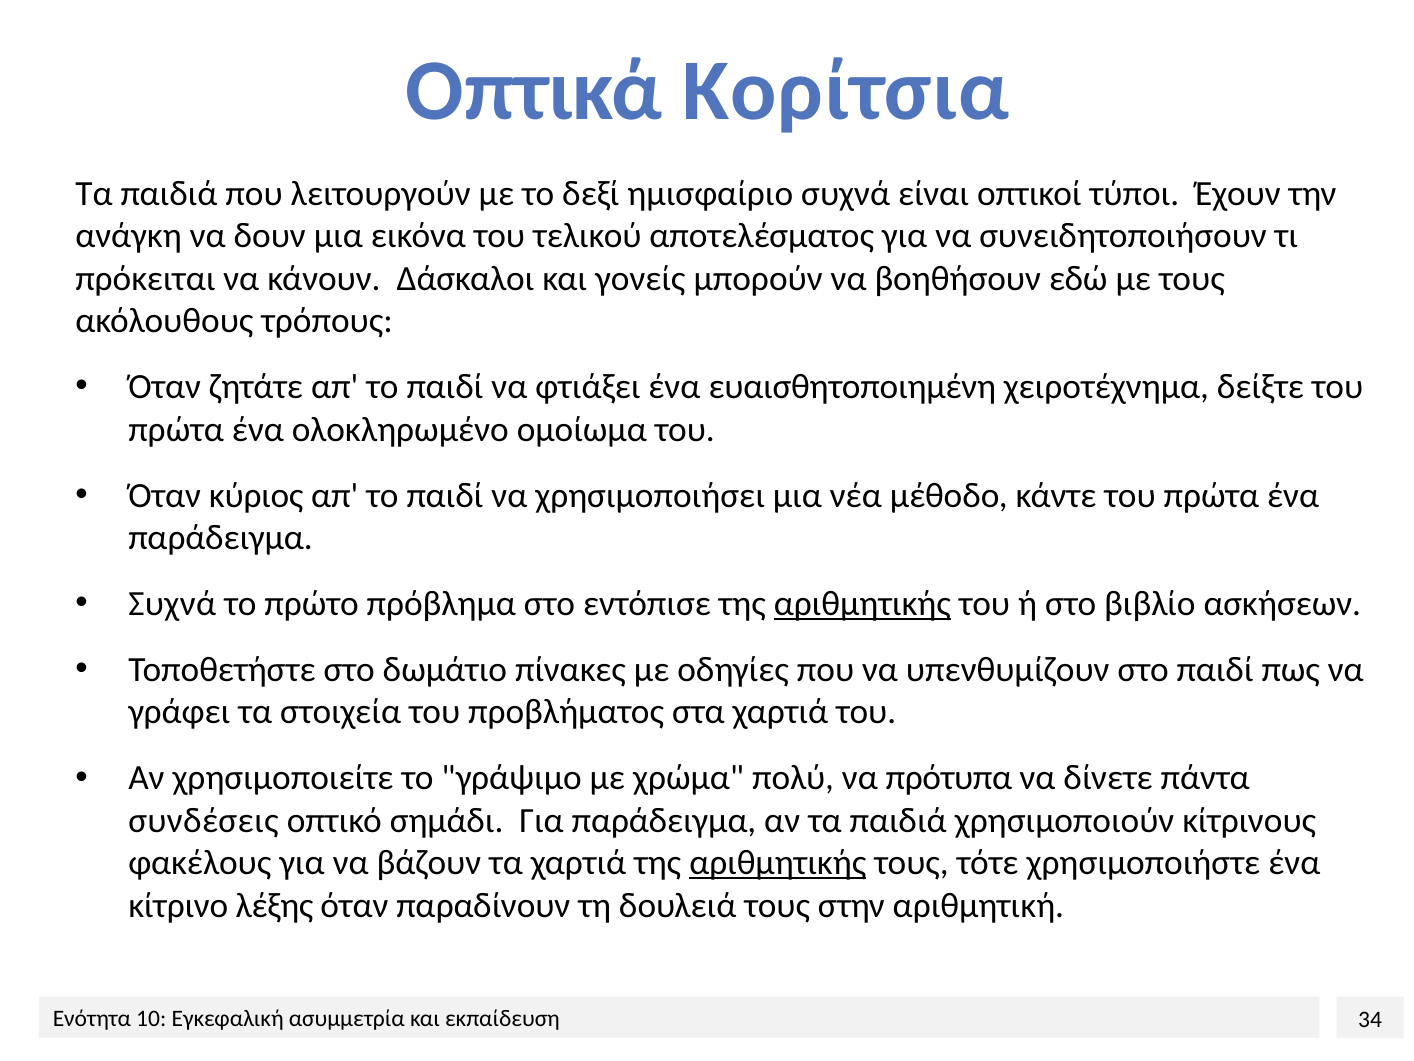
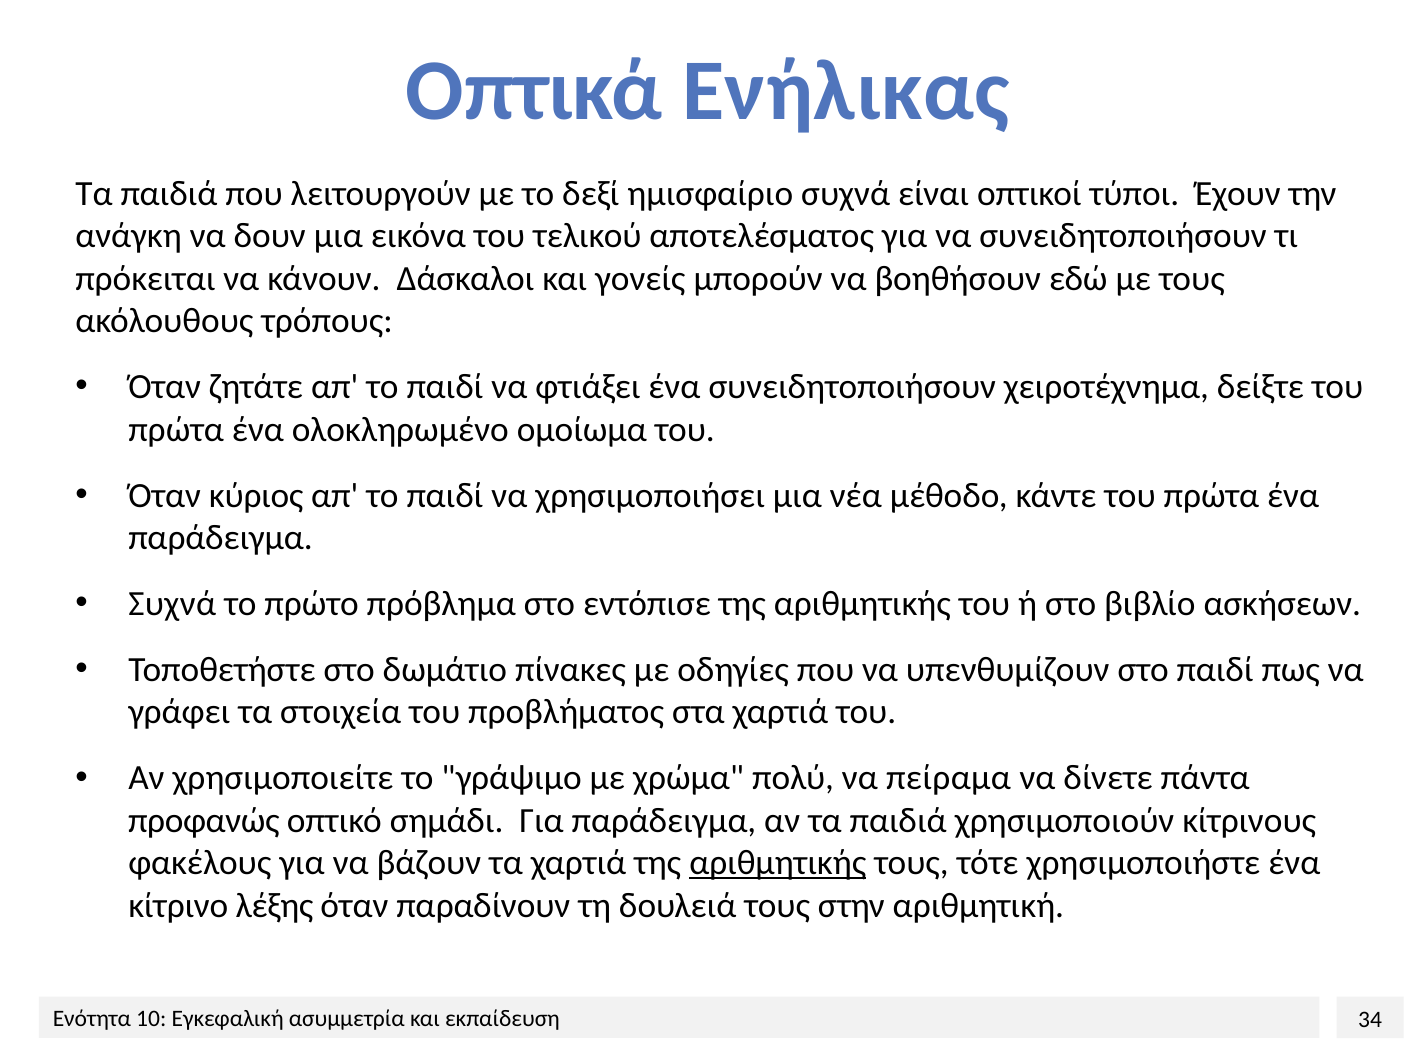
Κορίτσια: Κορίτσια -> Ενήλικας
ένα ευαισθητοποιημένη: ευαισθητοποιημένη -> συνειδητοποιήσουν
αριθμητικής at (862, 604) underline: present -> none
πρότυπα: πρότυπα -> πείραμα
συνδέσεις: συνδέσεις -> προφανώς
